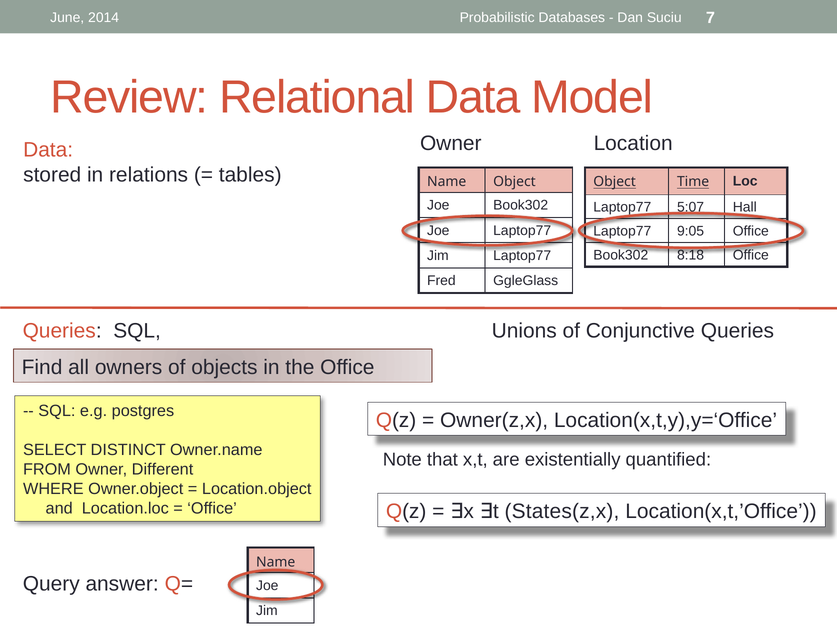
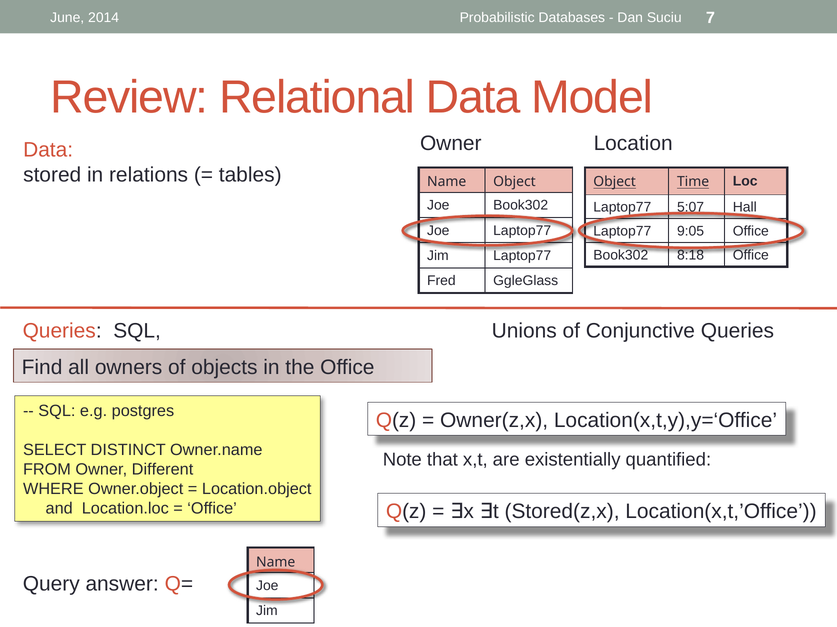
States(z,x: States(z,x -> Stored(z,x
